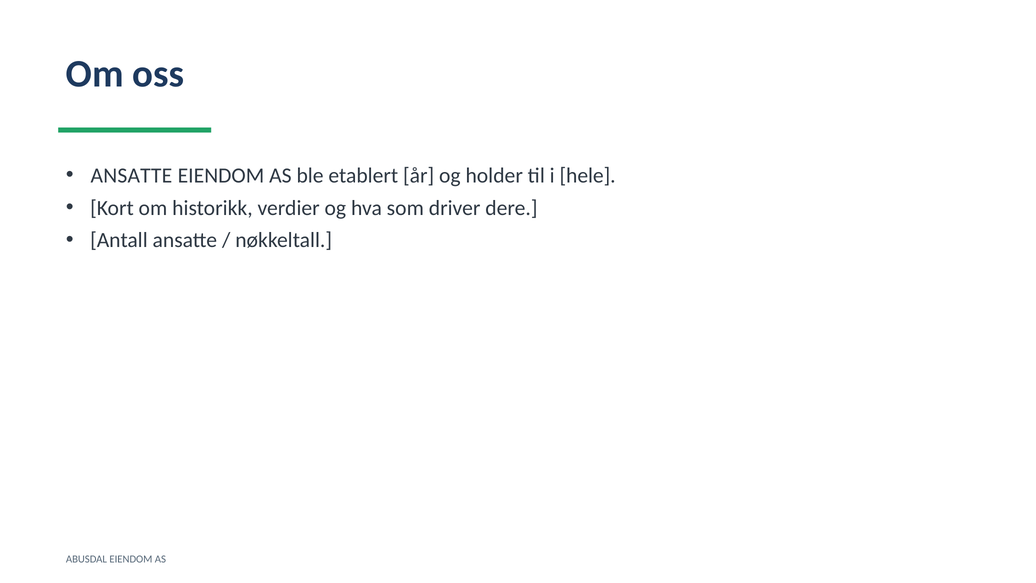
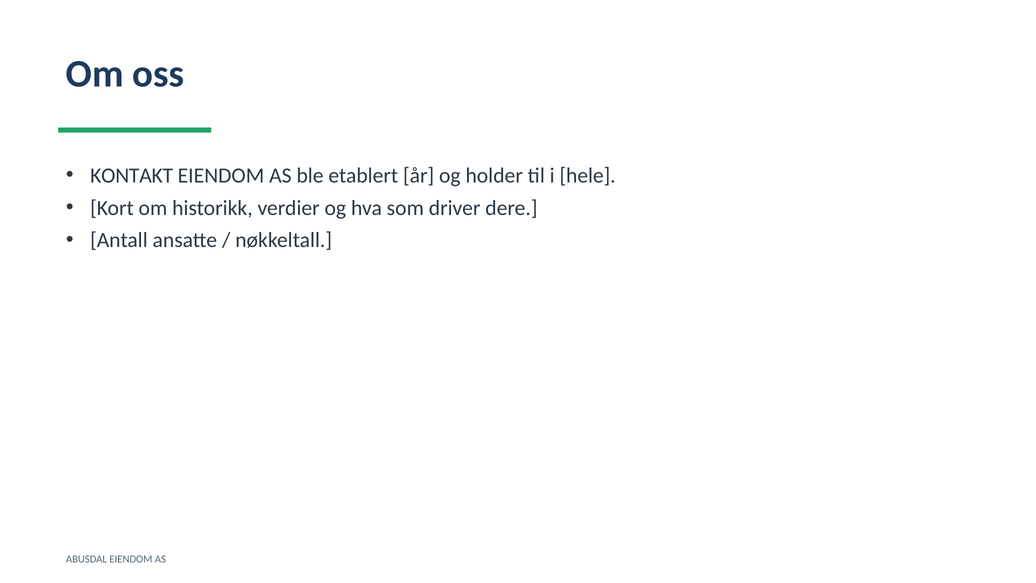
ANSATTE at (131, 175): ANSATTE -> KONTAKT
